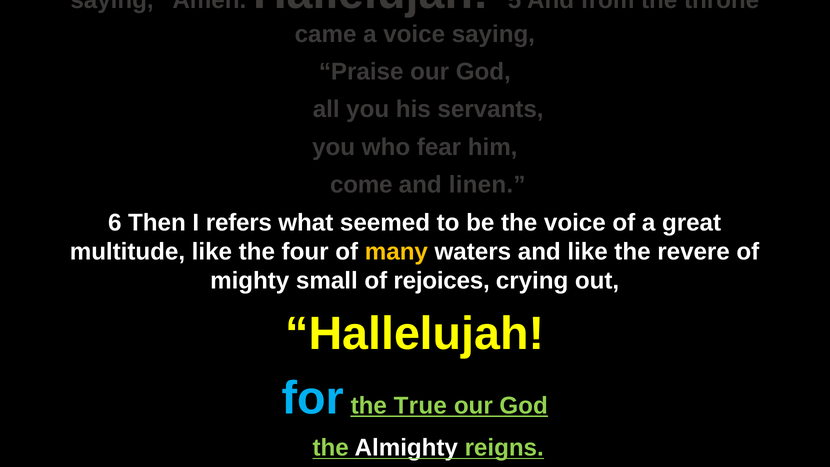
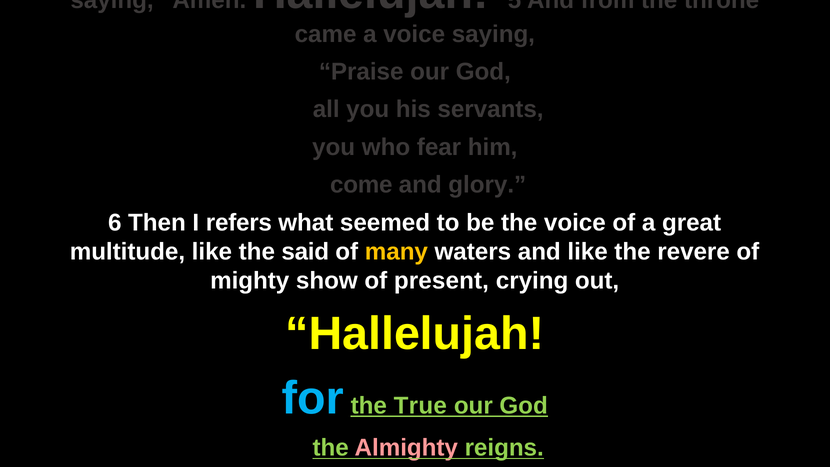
linen at (487, 185): linen -> glory
like the four: four -> said
small: small -> show
rejoices: rejoices -> present
Almighty colour: white -> pink
